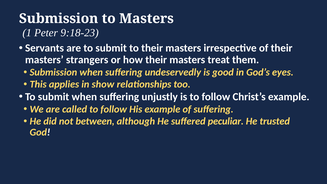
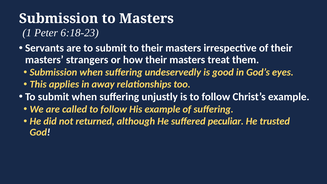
9:18-23: 9:18-23 -> 6:18-23
show: show -> away
between: between -> returned
